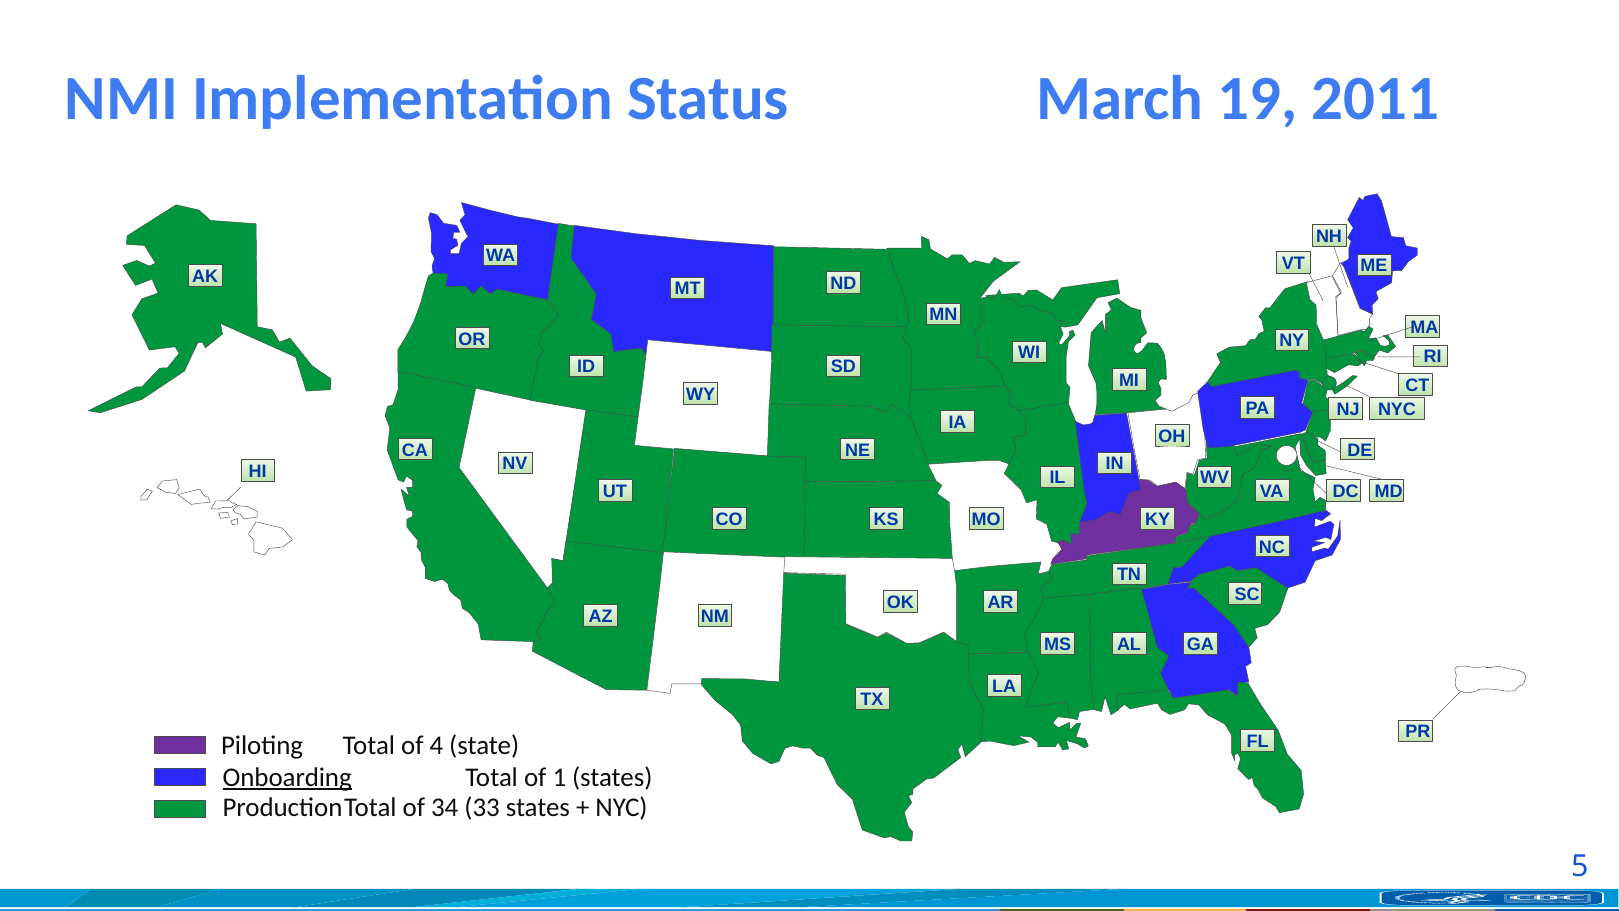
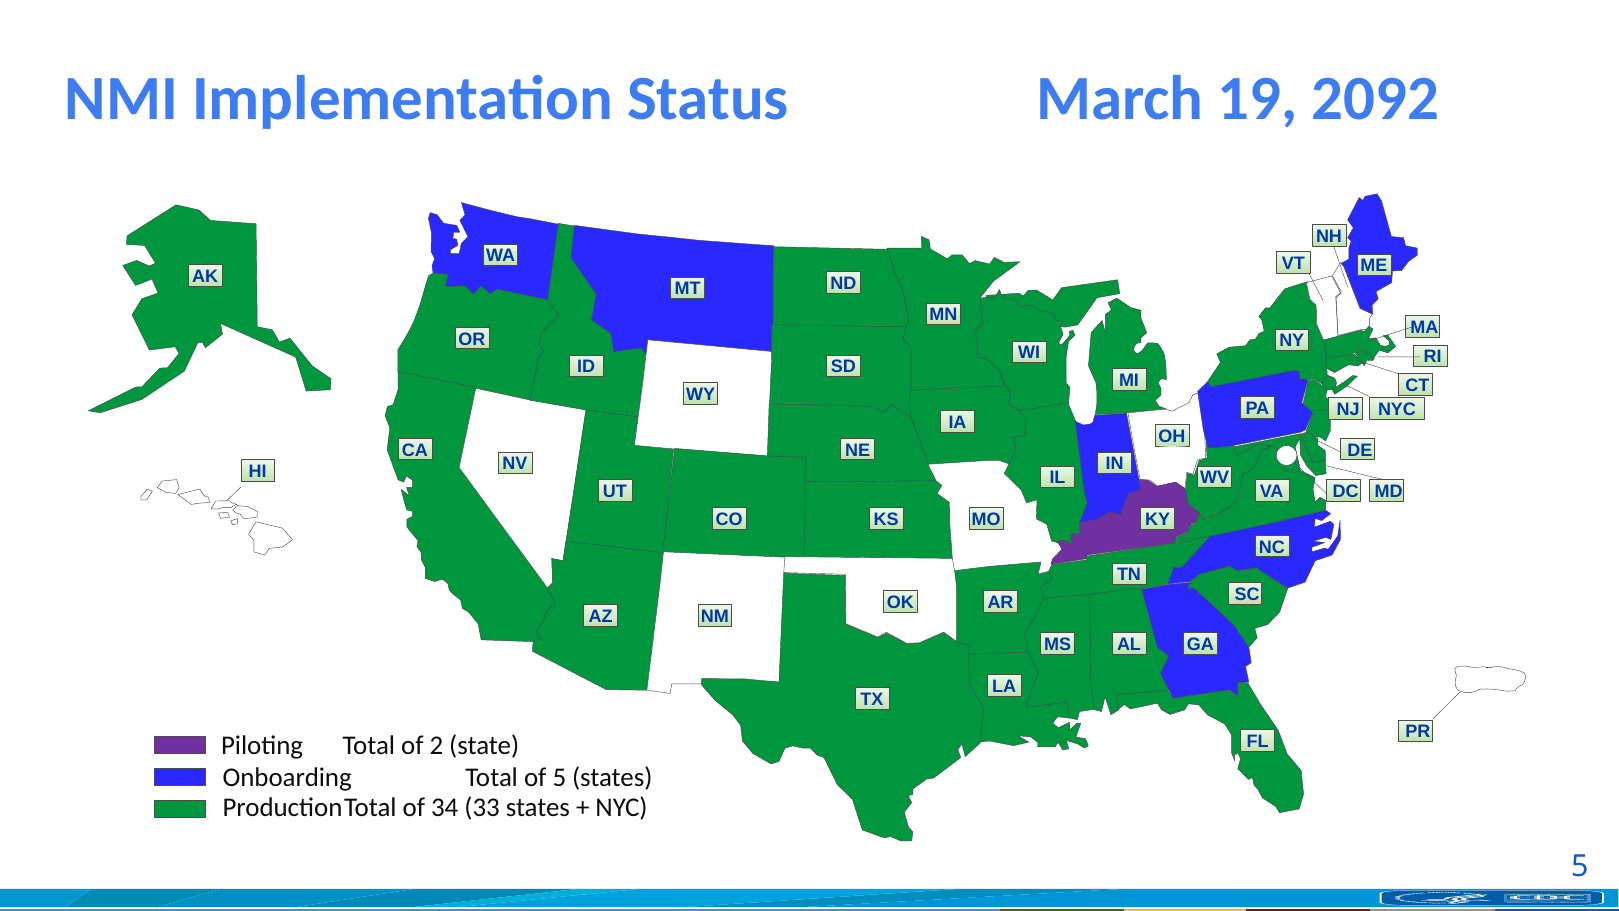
2011: 2011 -> 2092
4: 4 -> 2
Onboarding underline: present -> none
of 1: 1 -> 5
